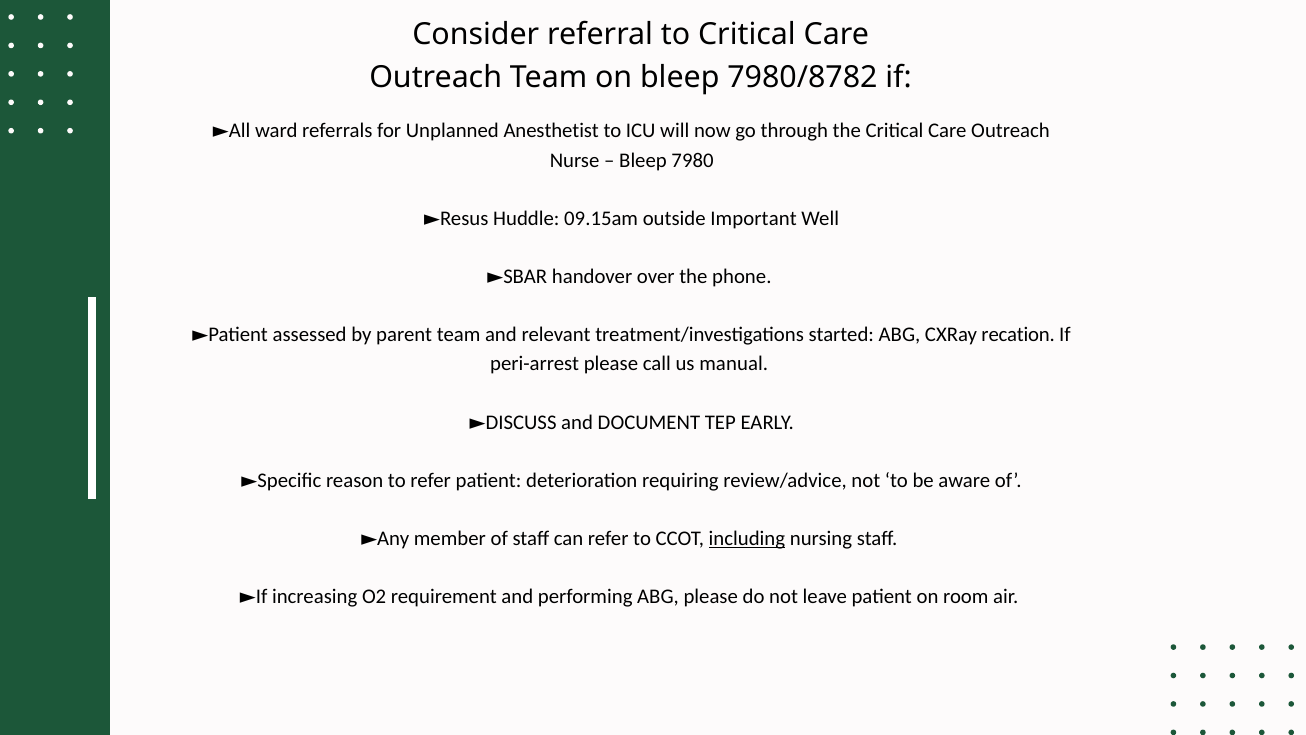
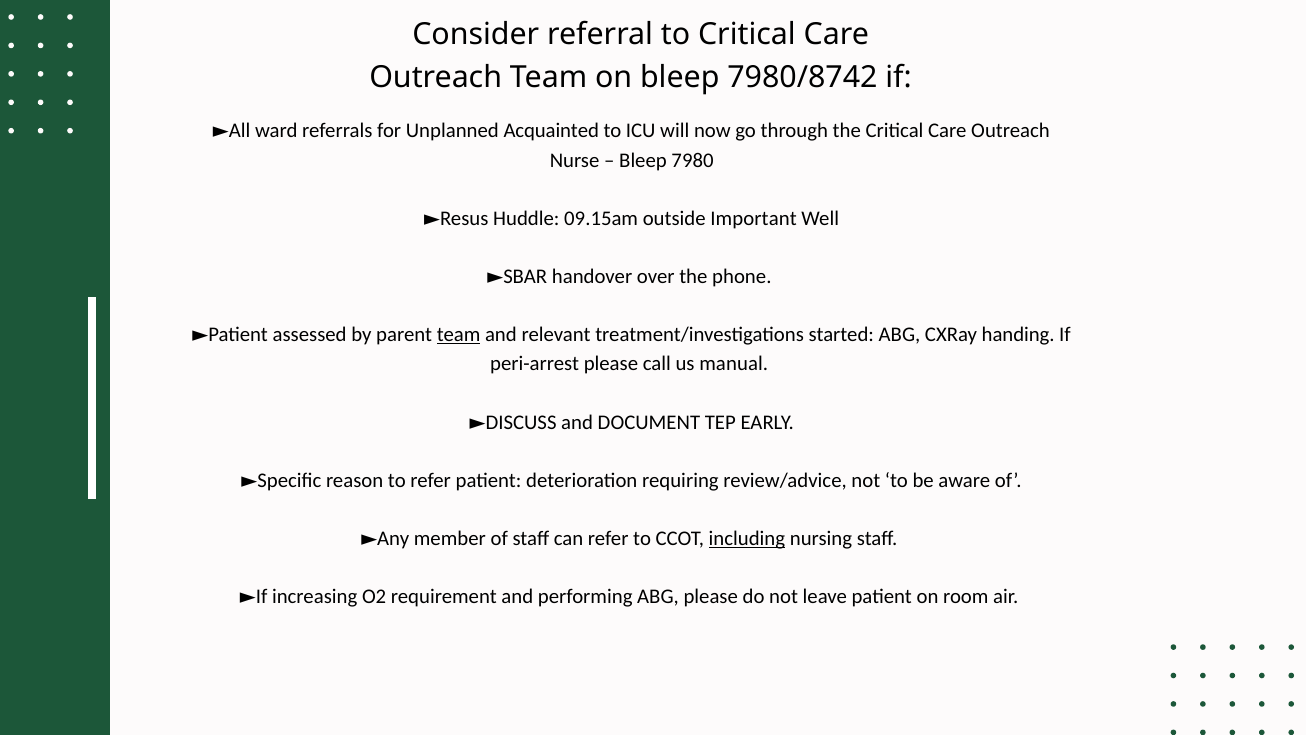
7980/8782: 7980/8782 -> 7980/8742
Anesthetist: Anesthetist -> Acquainted
team at (459, 335) underline: none -> present
recation: recation -> handing
